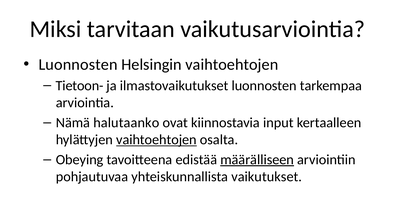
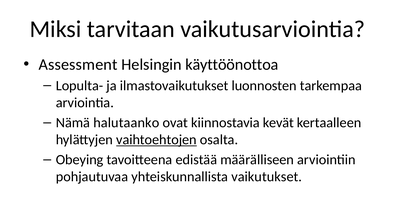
Luonnosten at (78, 65): Luonnosten -> Assessment
Helsingin vaihtoehtojen: vaihtoehtojen -> käyttöönottoa
Tietoon-: Tietoon- -> Lopulta-
input: input -> kevät
määrälliseen underline: present -> none
